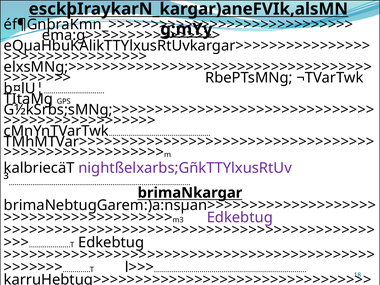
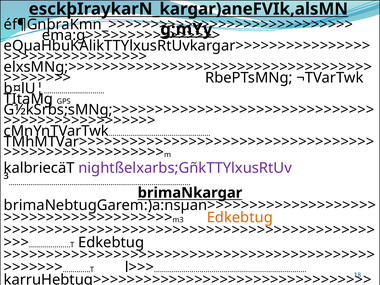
Edkebtug at (240, 218) colour: purple -> orange
